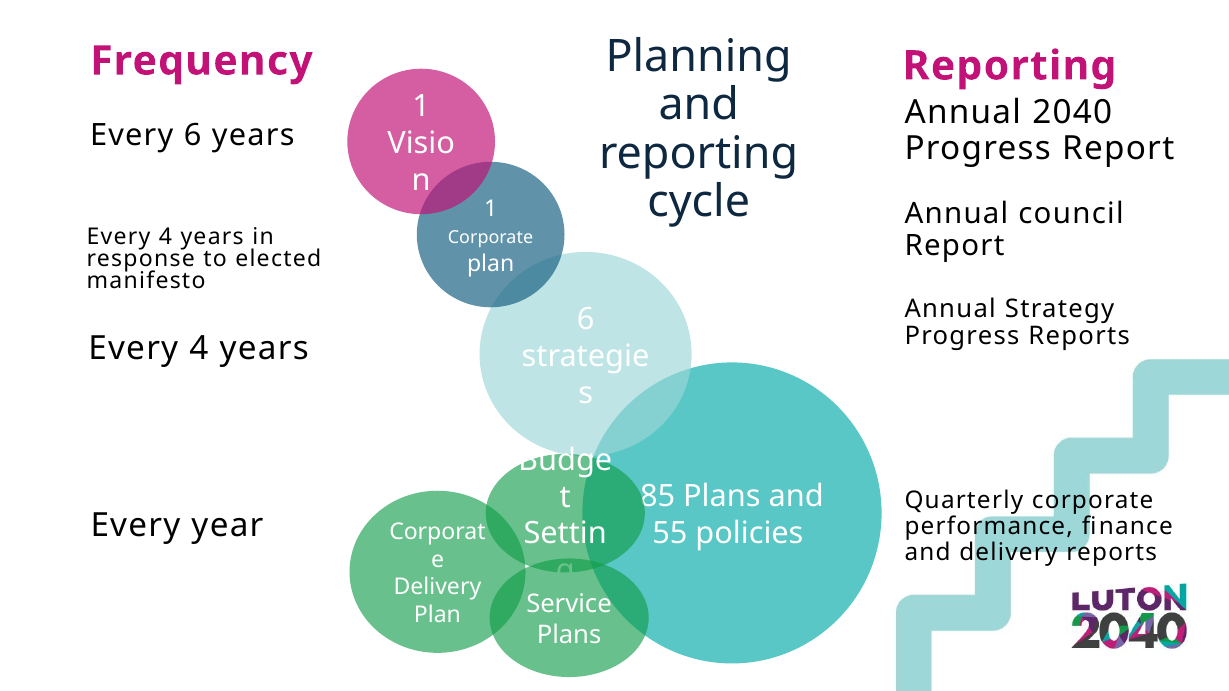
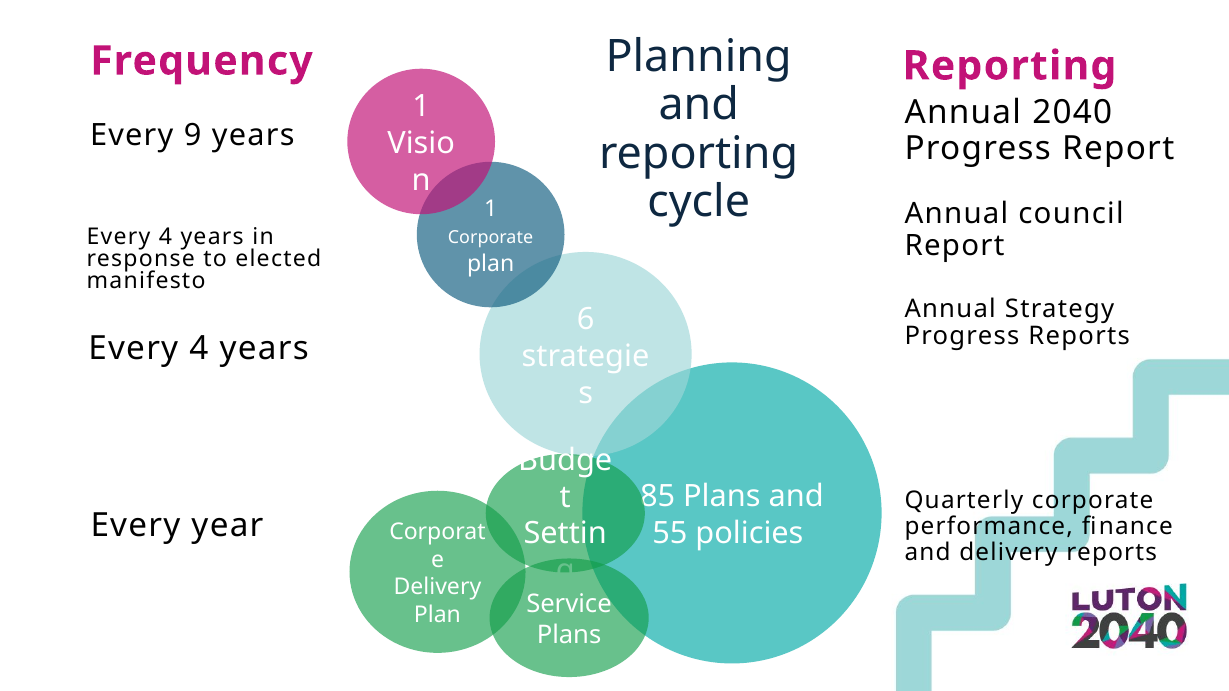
Every 6: 6 -> 9
